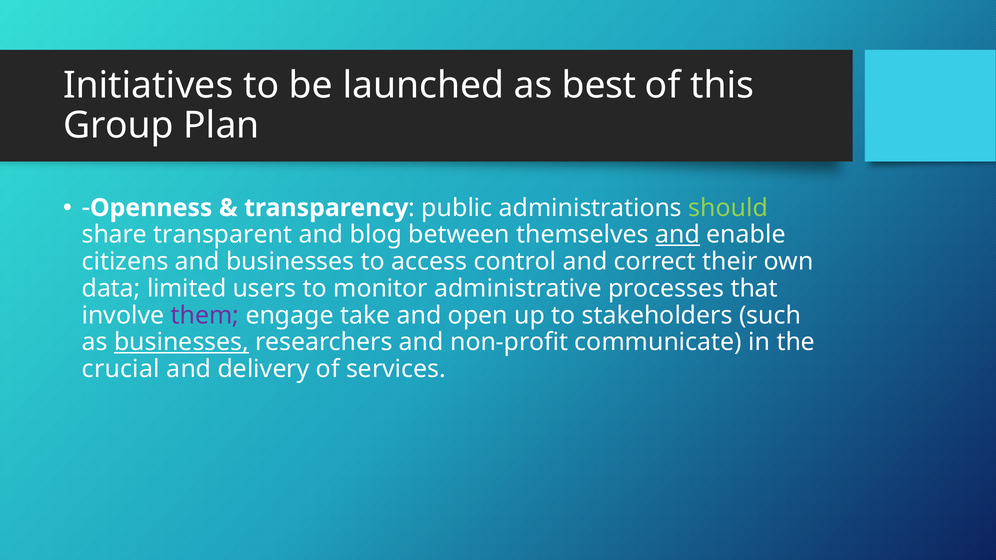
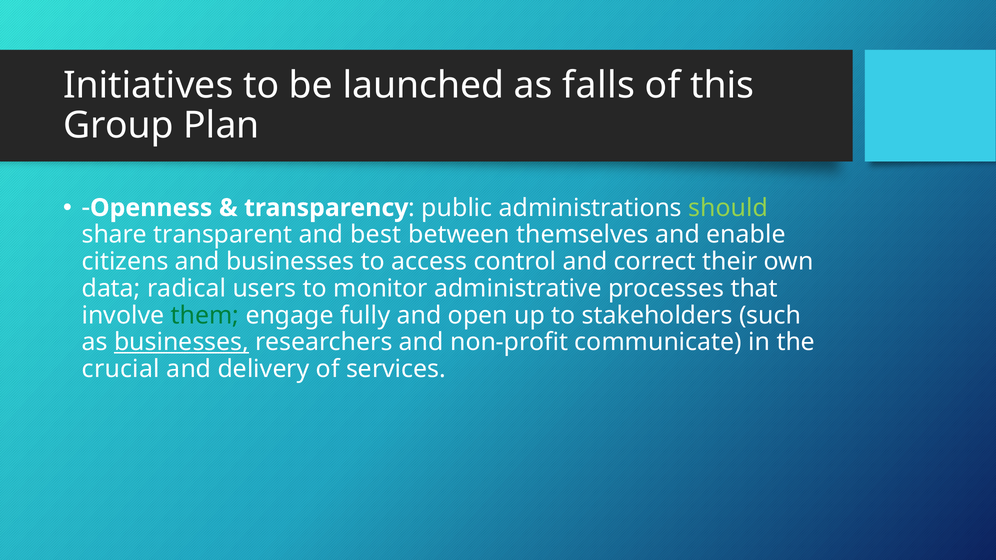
best: best -> falls
blog: blog -> best
and at (678, 235) underline: present -> none
limited: limited -> radical
them colour: purple -> green
take: take -> fully
